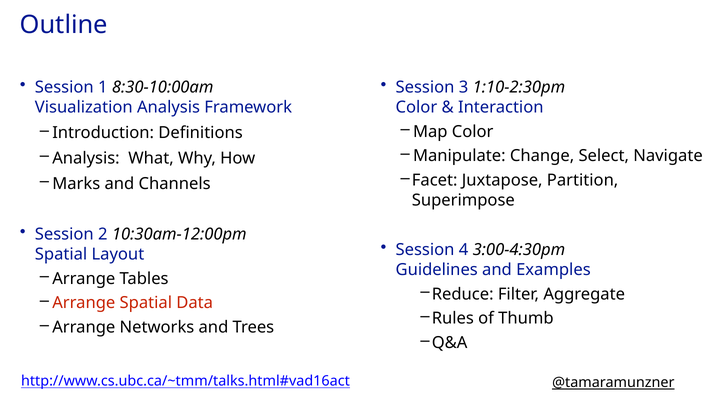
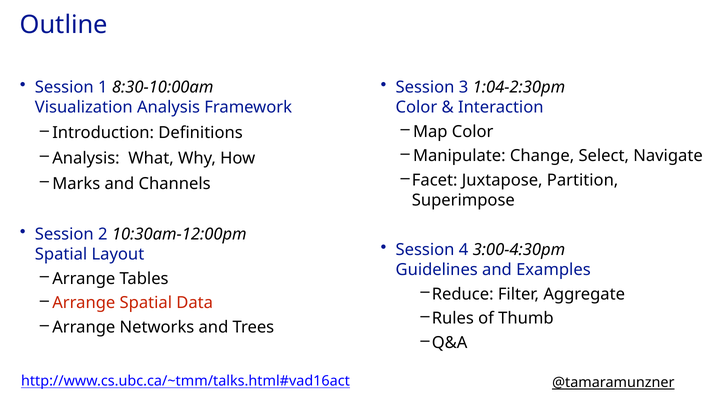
1:10-2:30pm: 1:10-2:30pm -> 1:04-2:30pm
